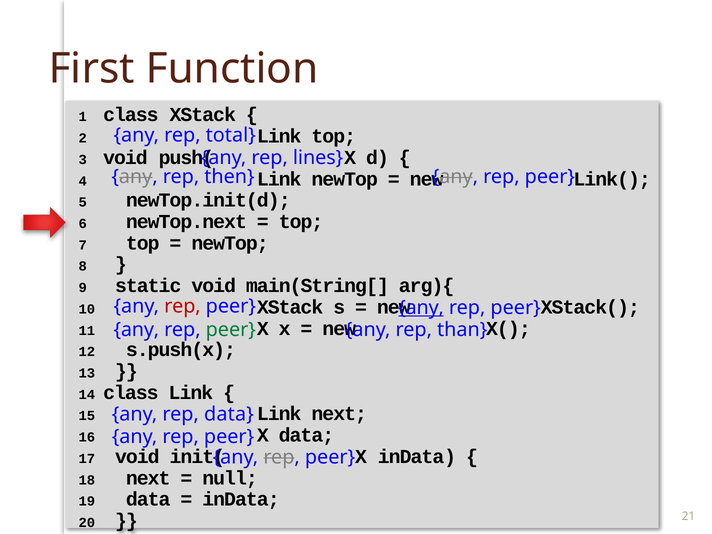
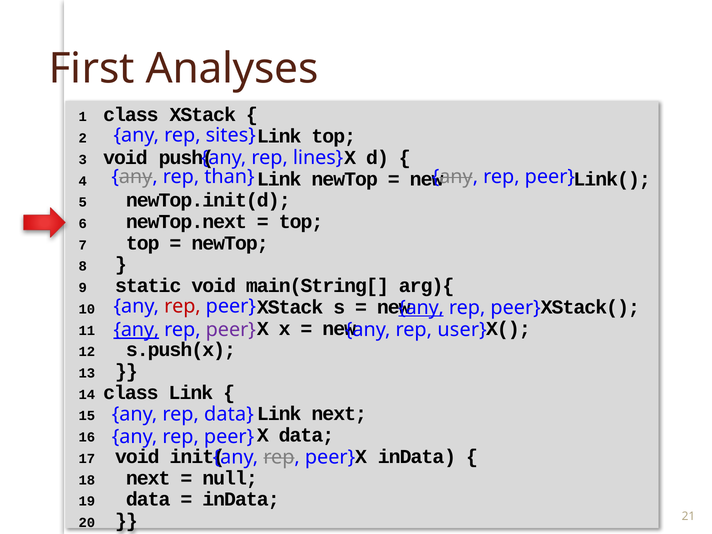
Function: Function -> Analyses
total: total -> sites
then: then -> than
any at (136, 330) underline: none -> present
peer at (231, 330) colour: green -> purple
than: than -> user
